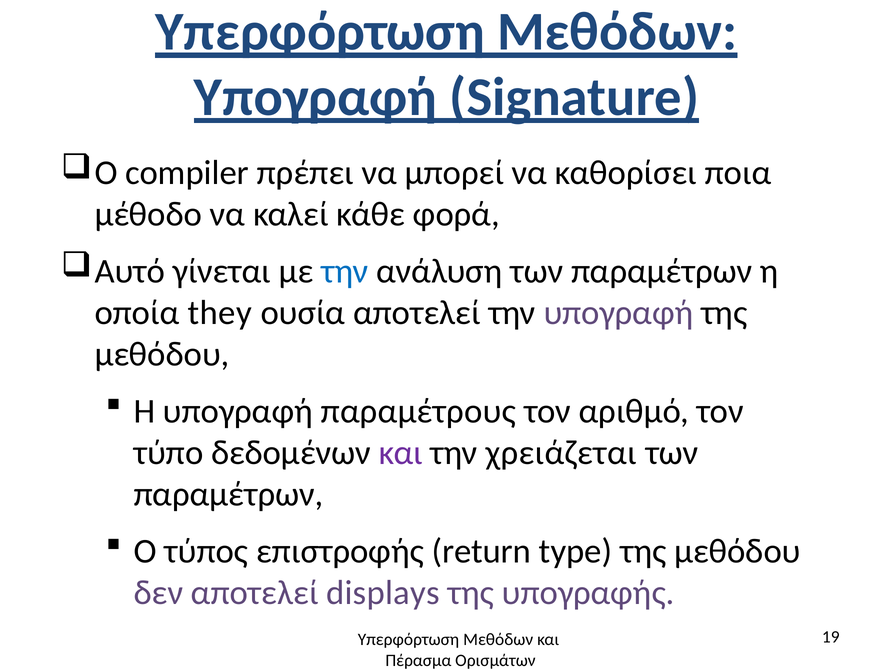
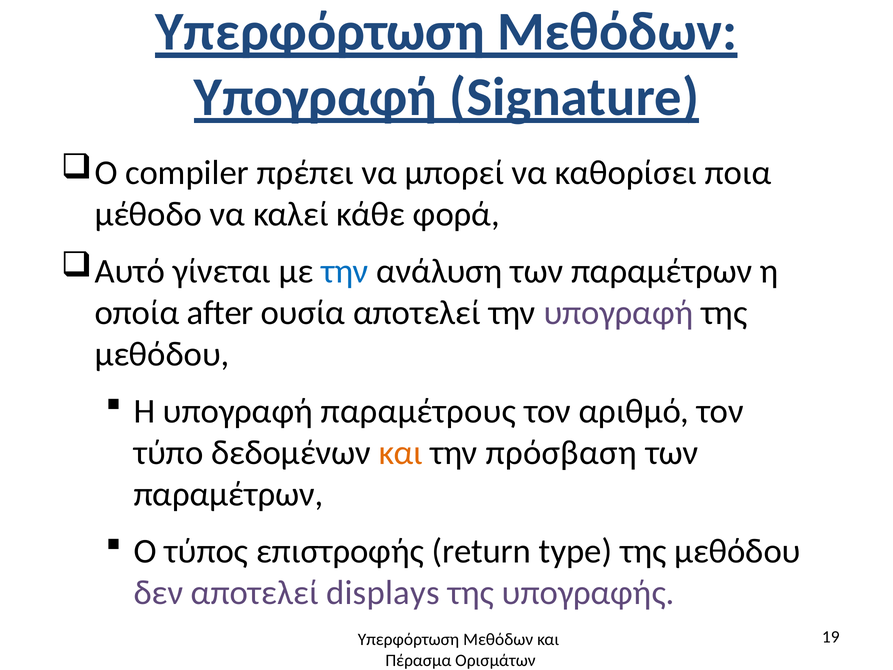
they: they -> after
και at (401, 453) colour: purple -> orange
χρειάζεται: χρειάζεται -> πρόσβαση
